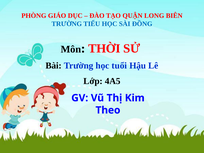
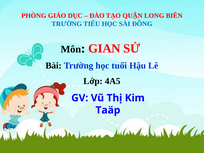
THỜI: THỜI -> GIAN
Theo: Theo -> Taäp
